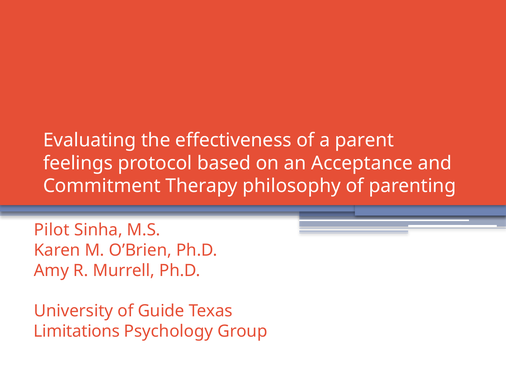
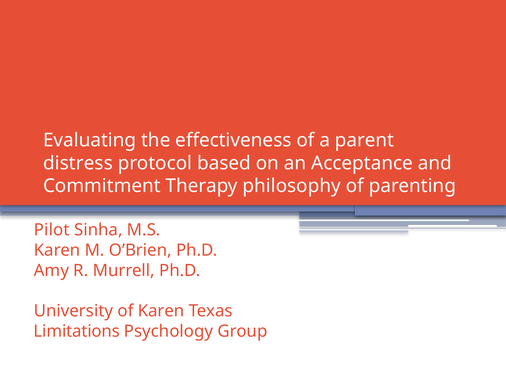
feelings: feelings -> distress
of Guide: Guide -> Karen
